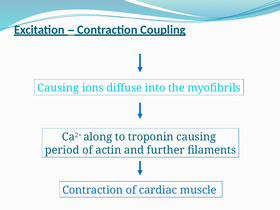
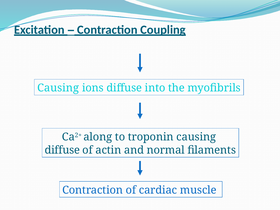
period at (62, 150): period -> diffuse
further: further -> normal
